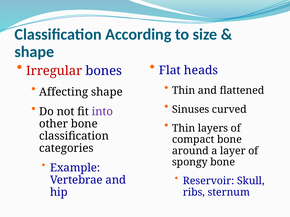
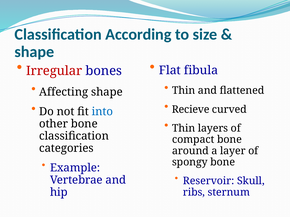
heads: heads -> fibula
Sinuses: Sinuses -> Recieve
into colour: purple -> blue
